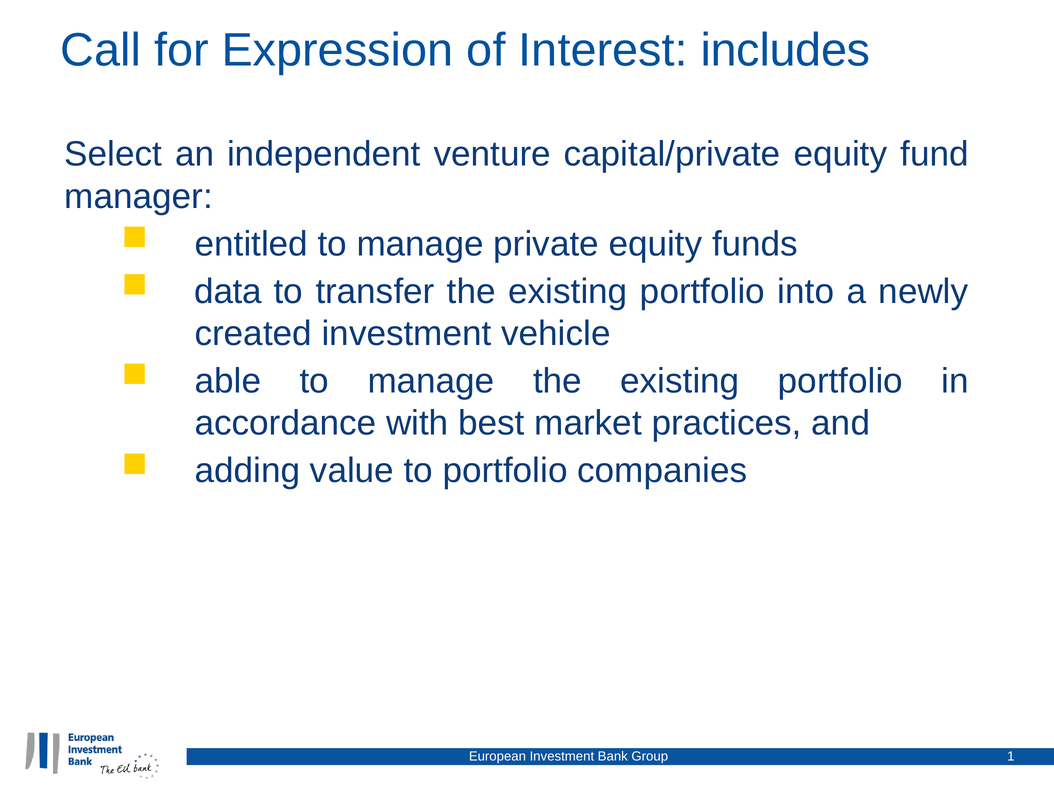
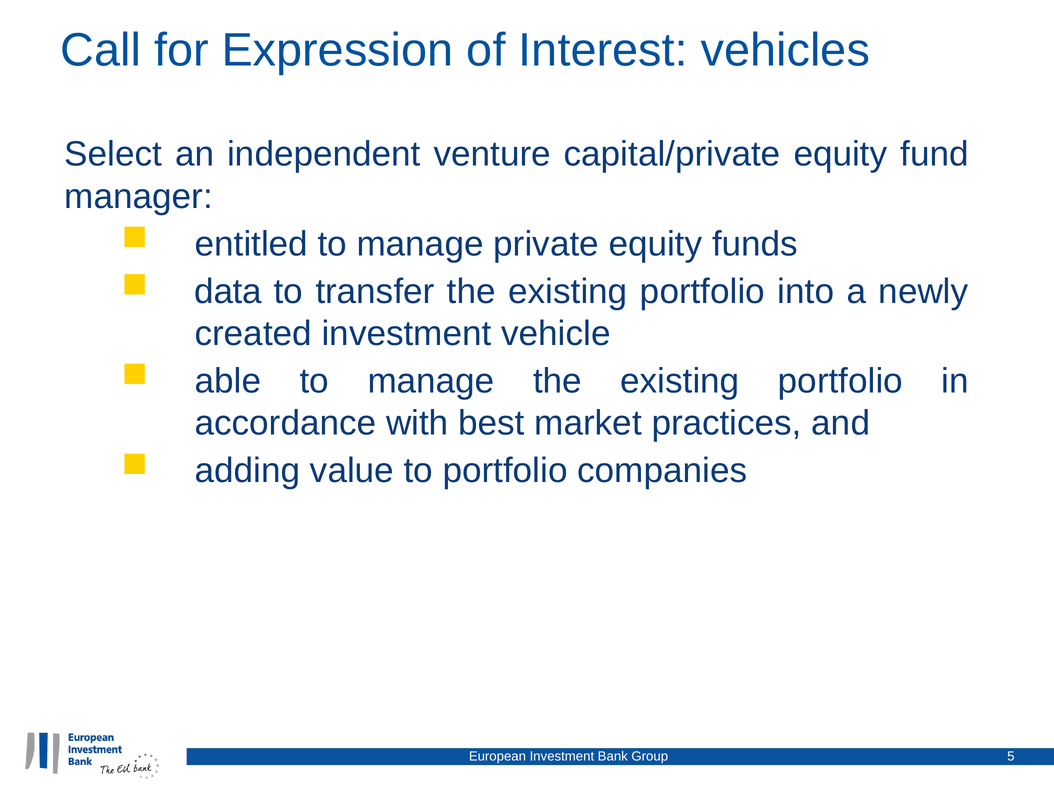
includes: includes -> vehicles
1: 1 -> 5
